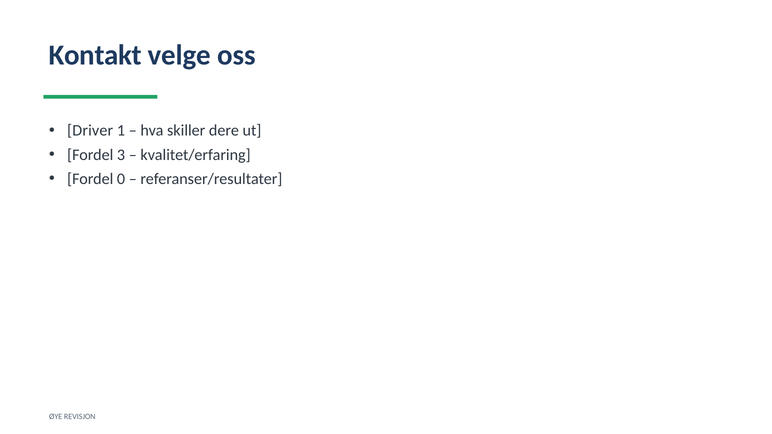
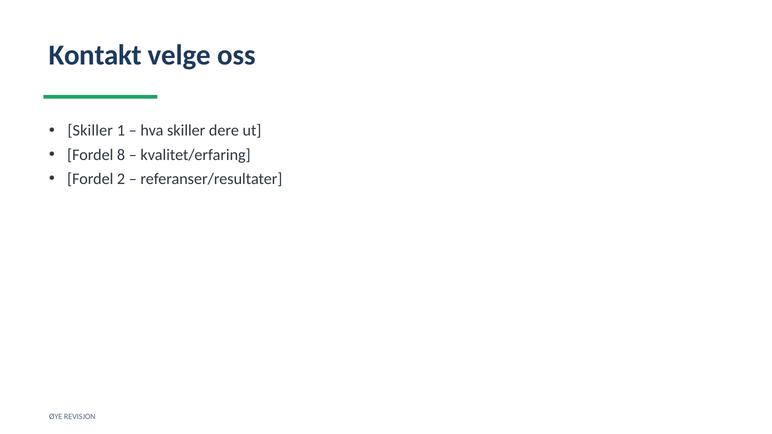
Driver at (90, 131): Driver -> Skiller
3: 3 -> 8
0: 0 -> 2
